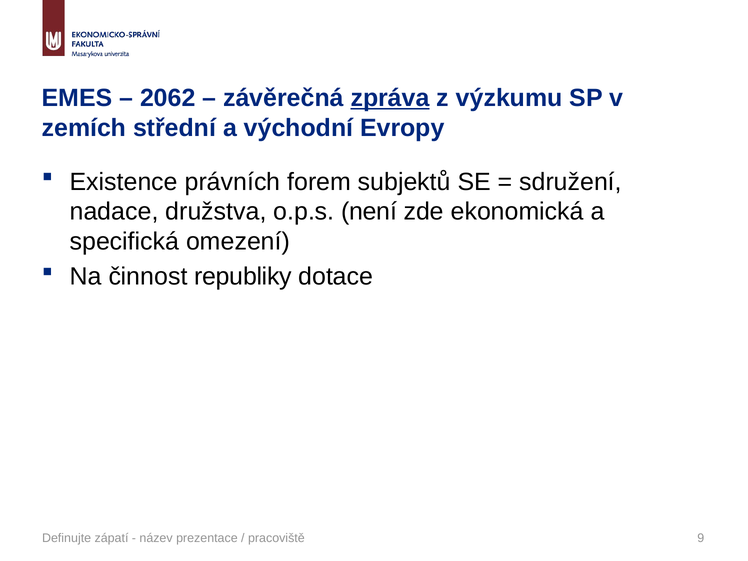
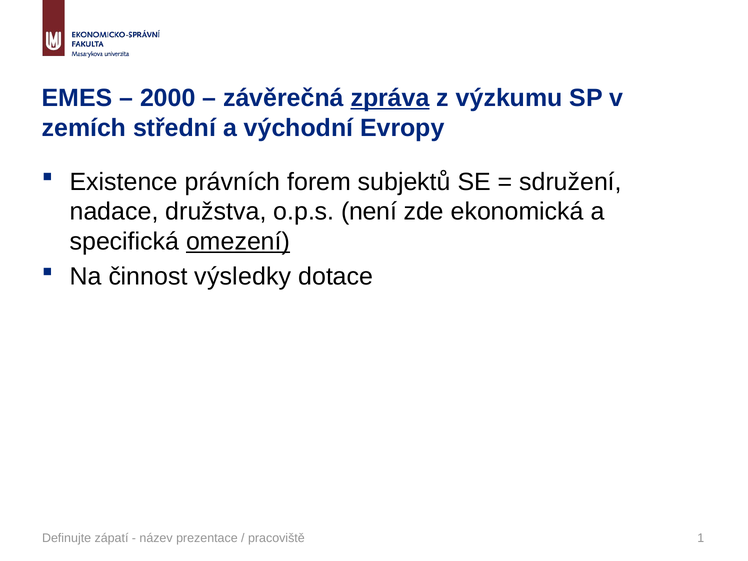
2062: 2062 -> 2000
omezení underline: none -> present
republiky: republiky -> výsledky
9: 9 -> 1
